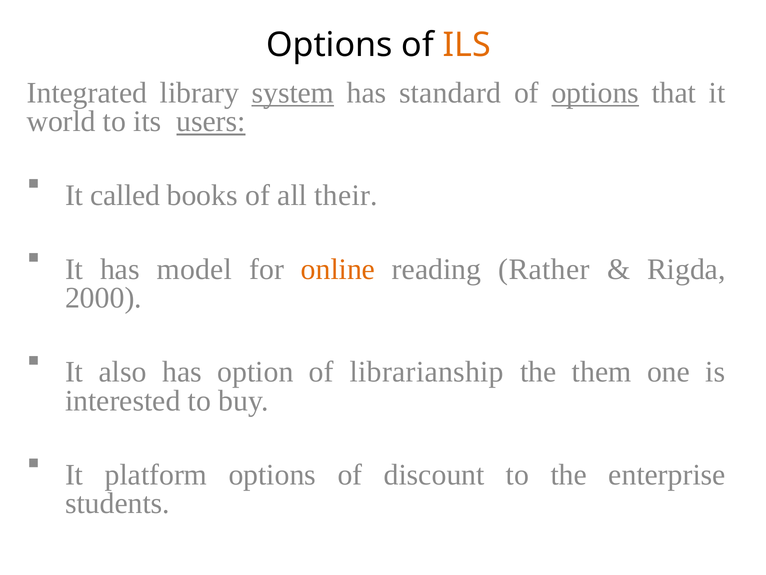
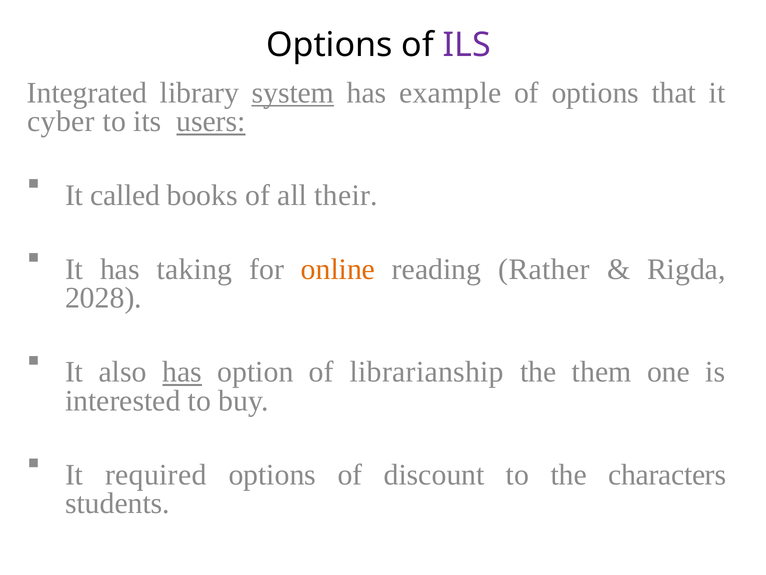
ILS colour: orange -> purple
standard: standard -> example
options at (595, 93) underline: present -> none
world: world -> cyber
model: model -> taking
2000: 2000 -> 2028
has at (182, 372) underline: none -> present
platform: platform -> required
enterprise: enterprise -> characters
